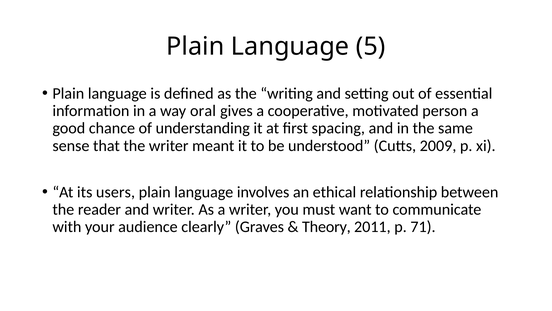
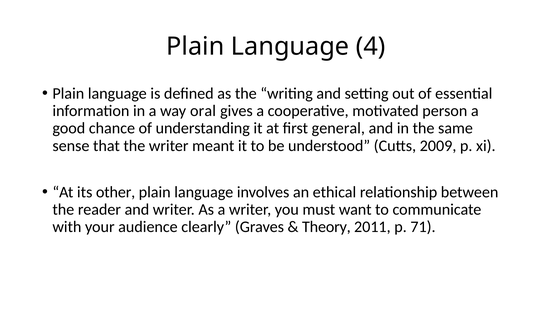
5: 5 -> 4
spacing: spacing -> general
users: users -> other
